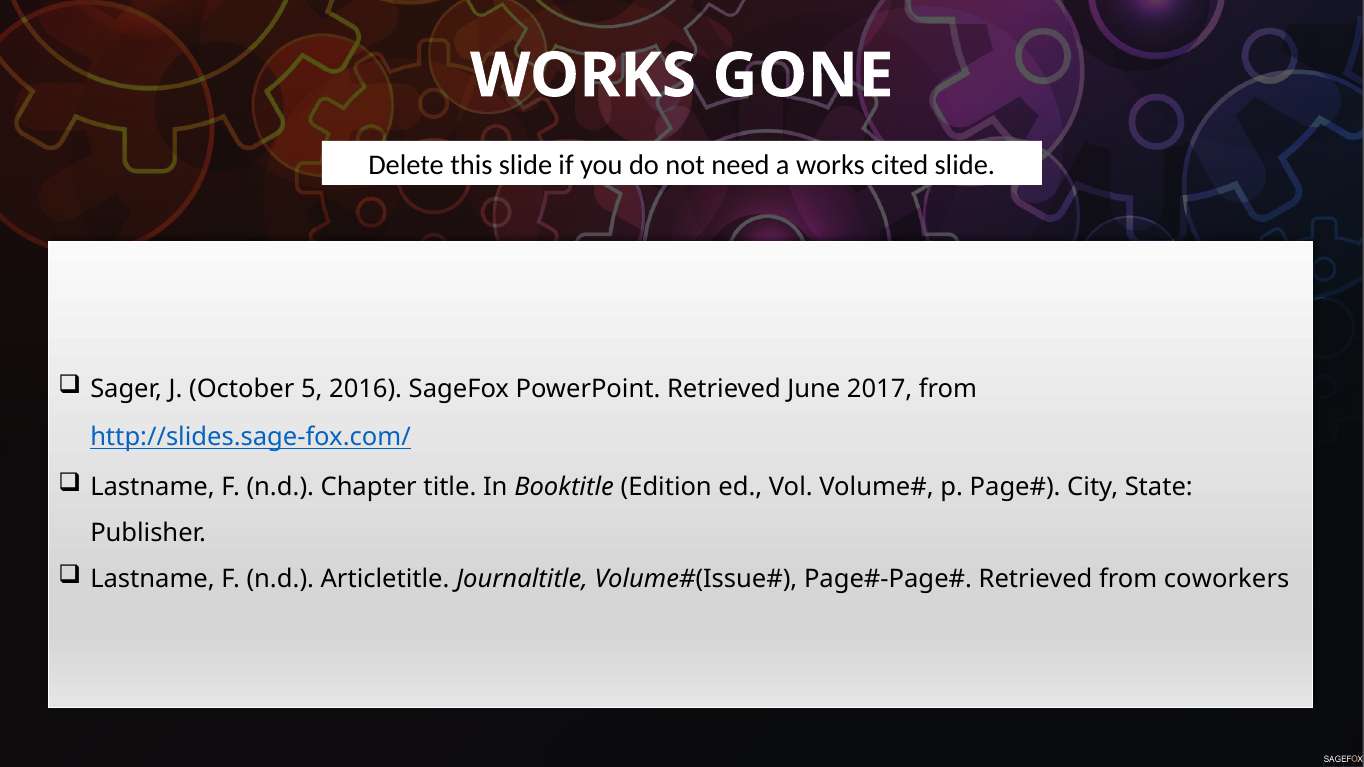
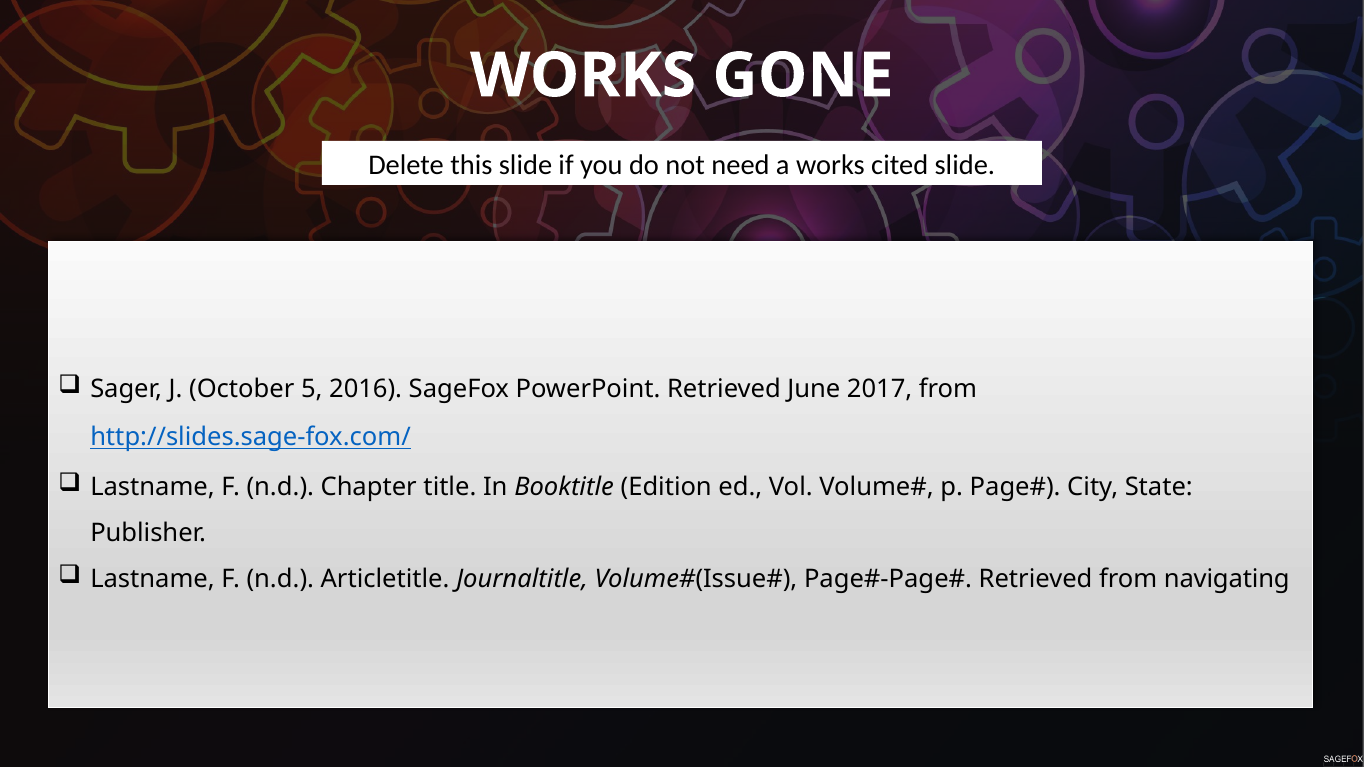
coworkers: coworkers -> navigating
